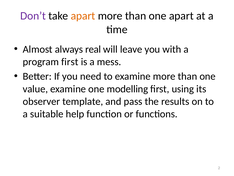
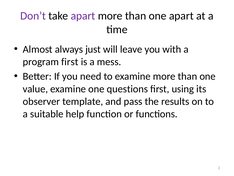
apart at (83, 16) colour: orange -> purple
real: real -> just
modelling: modelling -> questions
